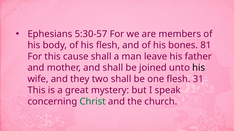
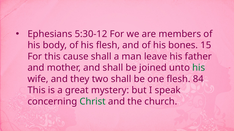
5:30-57: 5:30-57 -> 5:30-12
81: 81 -> 15
his at (199, 68) colour: black -> green
31: 31 -> 84
